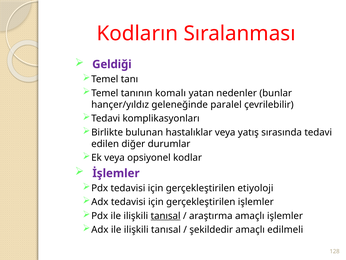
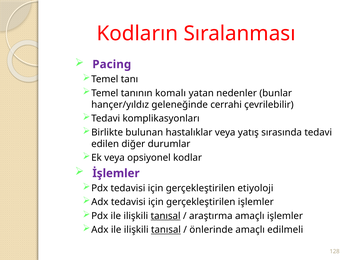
Geldiği: Geldiği -> Pacing
paralel: paralel -> cerrahi
tanısal at (166, 229) underline: none -> present
şekildedir: şekildedir -> önlerinde
